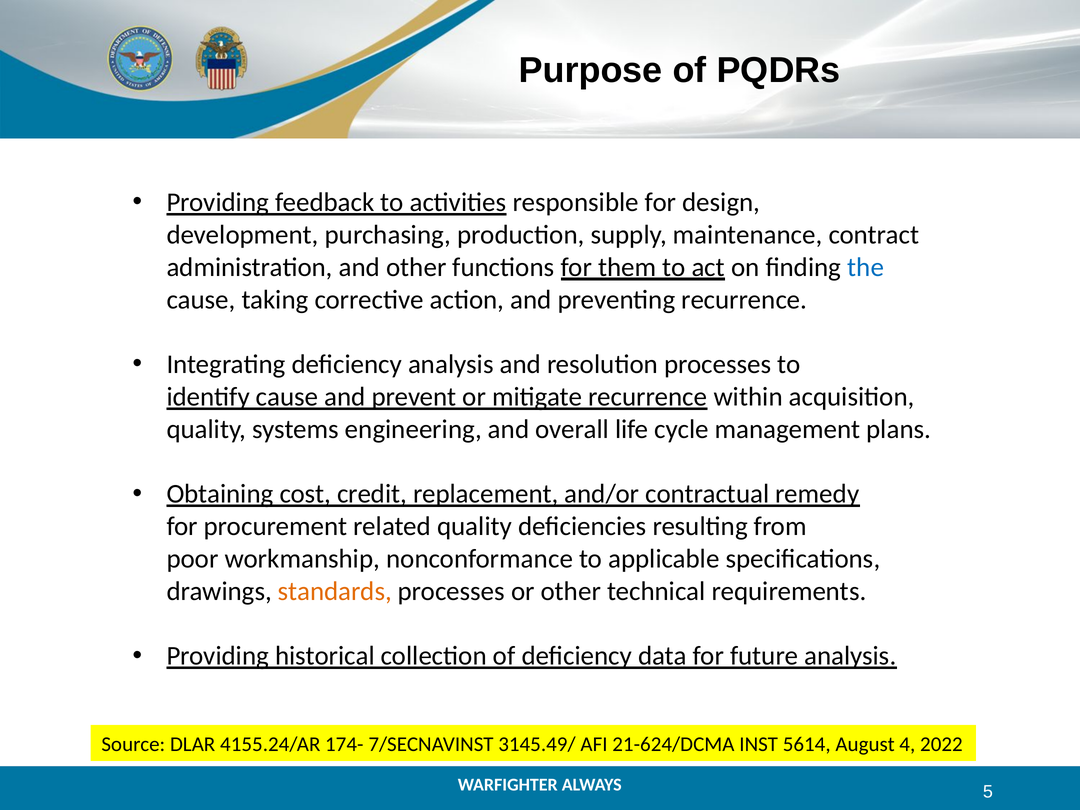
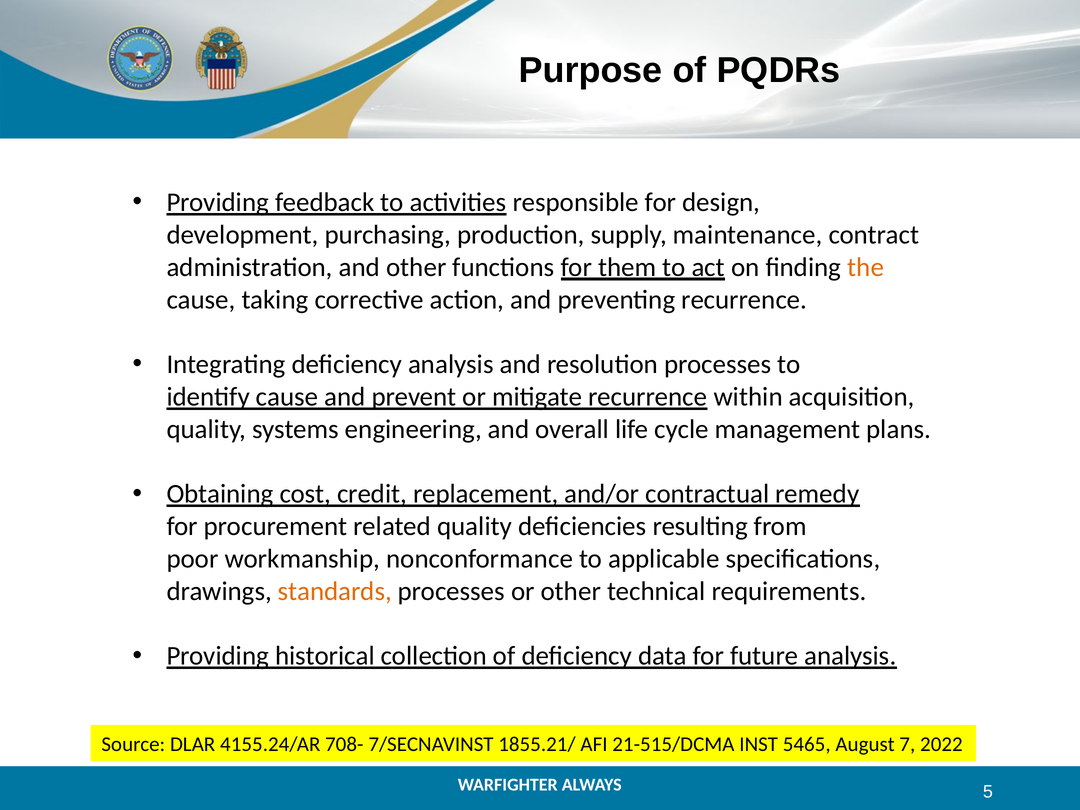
the colour: blue -> orange
174-: 174- -> 708-
3145.49/: 3145.49/ -> 1855.21/
21-624/DCMA: 21-624/DCMA -> 21-515/DCMA
5614: 5614 -> 5465
4: 4 -> 7
